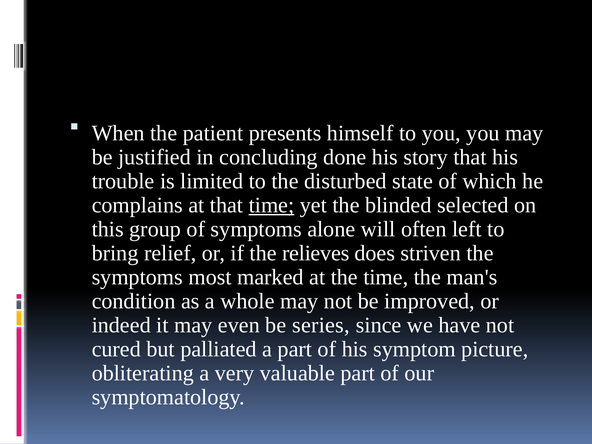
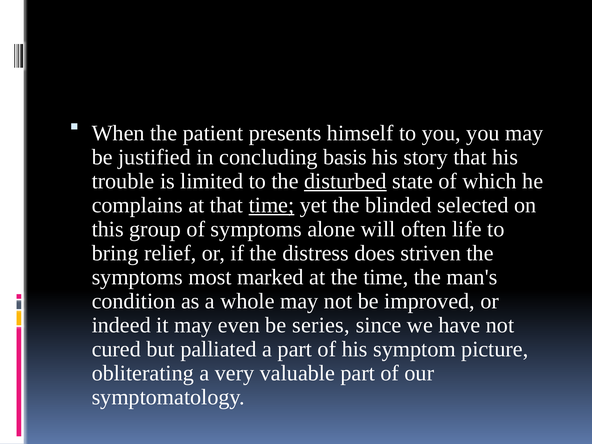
done: done -> basis
disturbed underline: none -> present
left: left -> life
relieves: relieves -> distress
